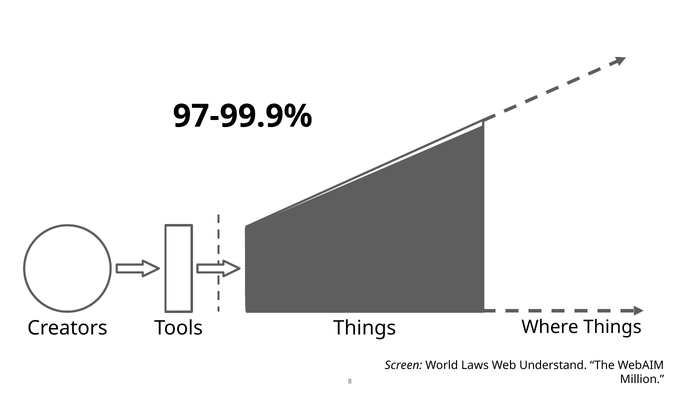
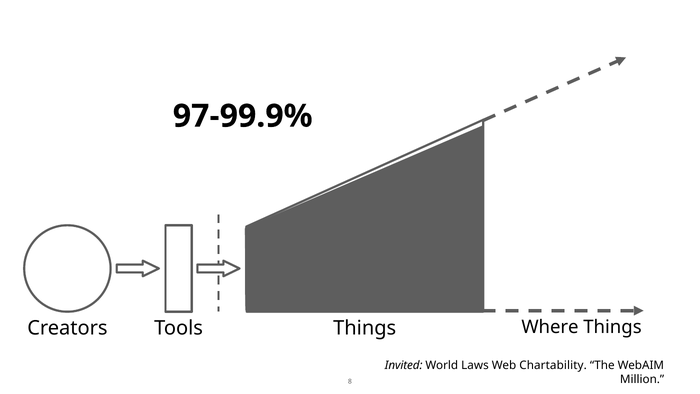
Screen: Screen -> Invited
Understand: Understand -> Chartability
